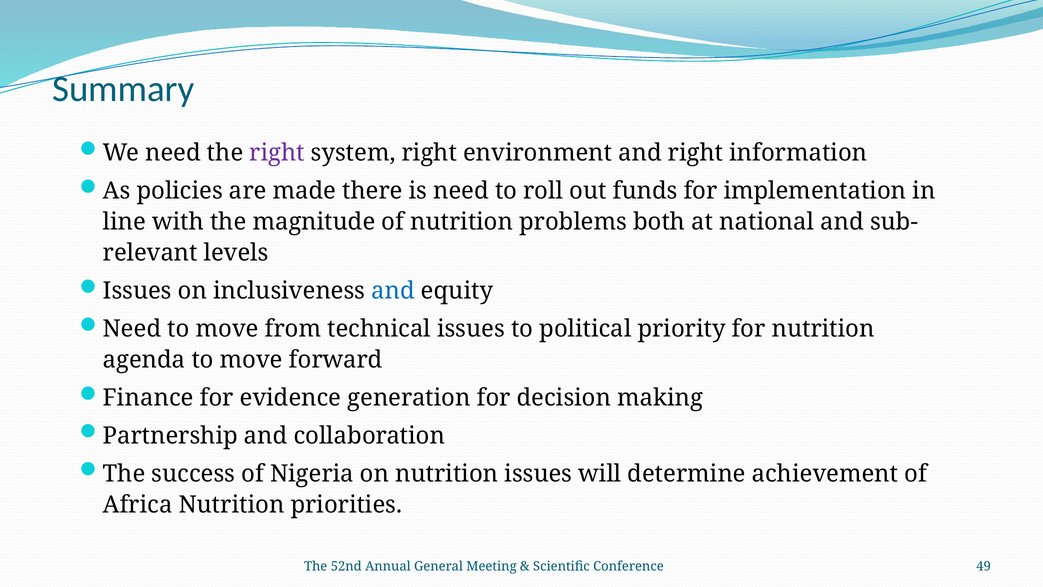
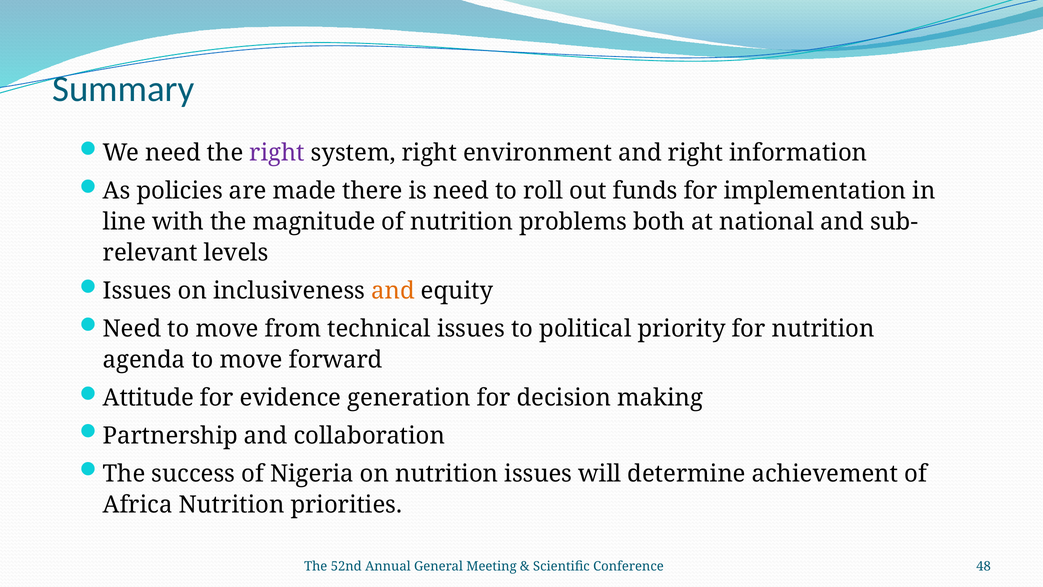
and at (393, 291) colour: blue -> orange
Finance: Finance -> Attitude
49: 49 -> 48
